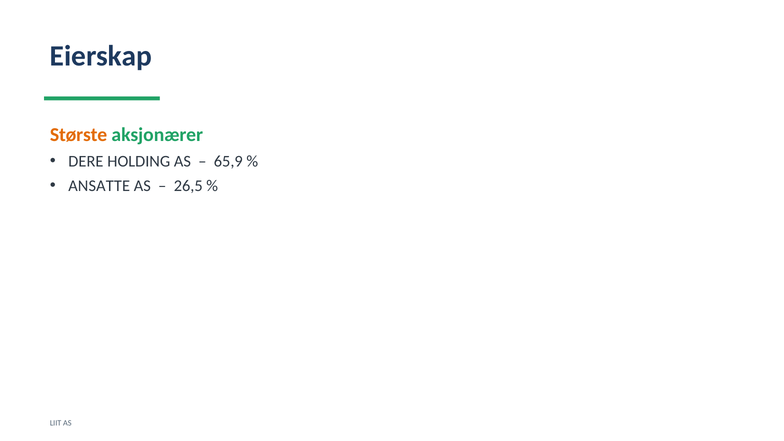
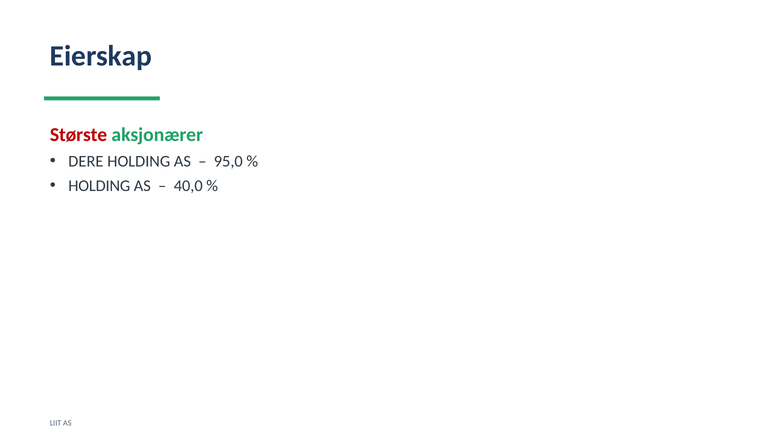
Største colour: orange -> red
65,9: 65,9 -> 95,0
ANSATTE at (99, 186): ANSATTE -> HOLDING
26,5: 26,5 -> 40,0
